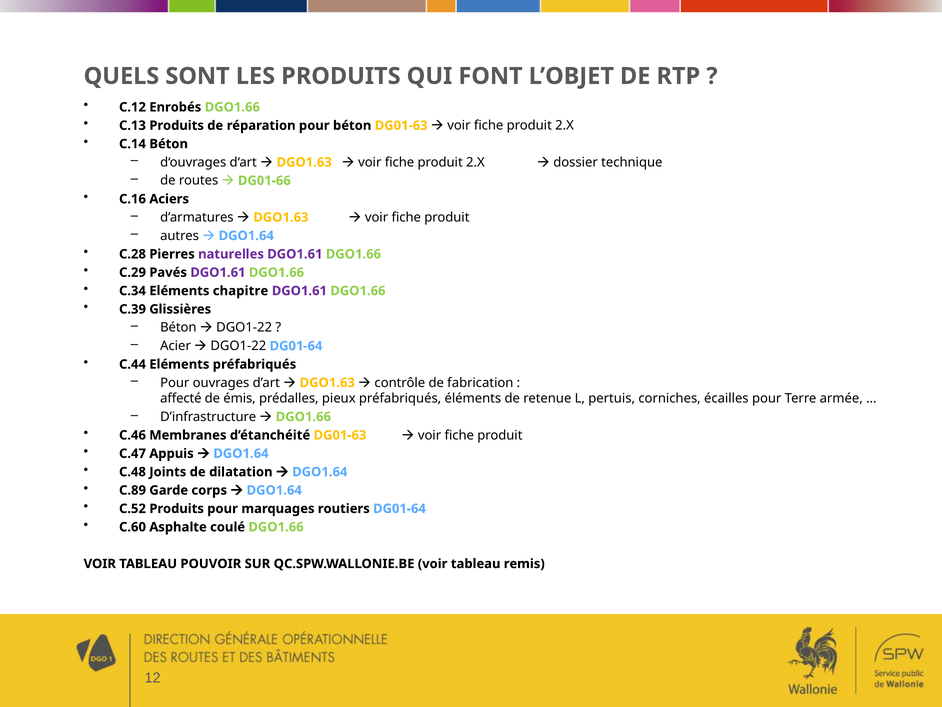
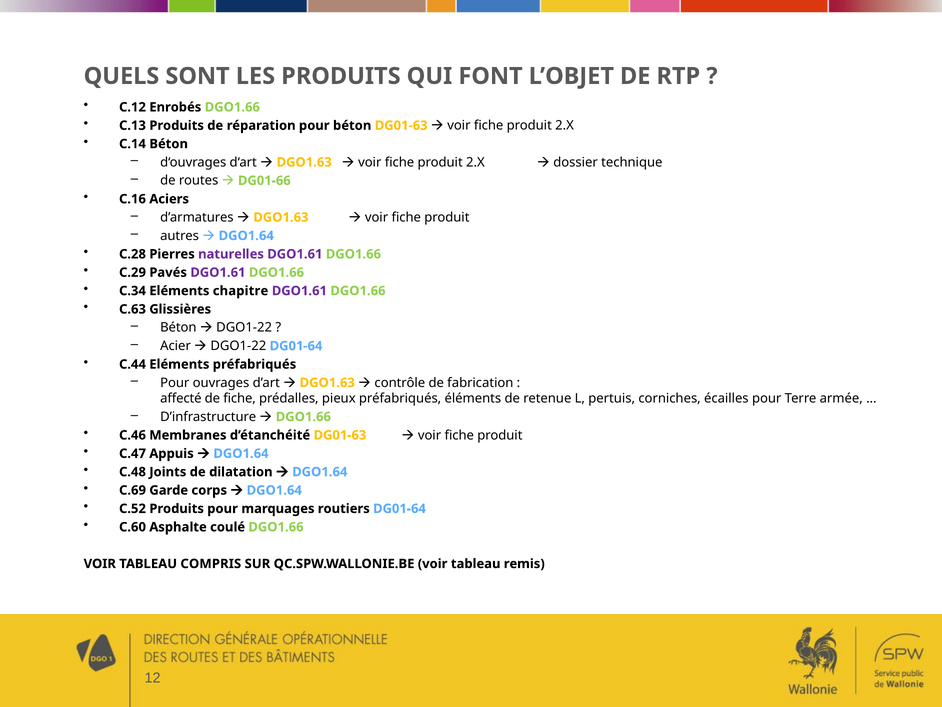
C.39: C.39 -> C.63
de émis: émis -> fiche
C.89: C.89 -> C.69
POUVOIR: POUVOIR -> COMPRIS
